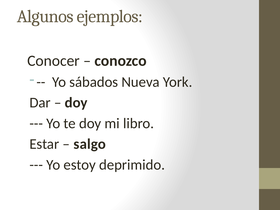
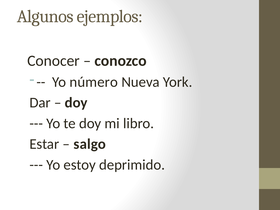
sábados: sábados -> número
